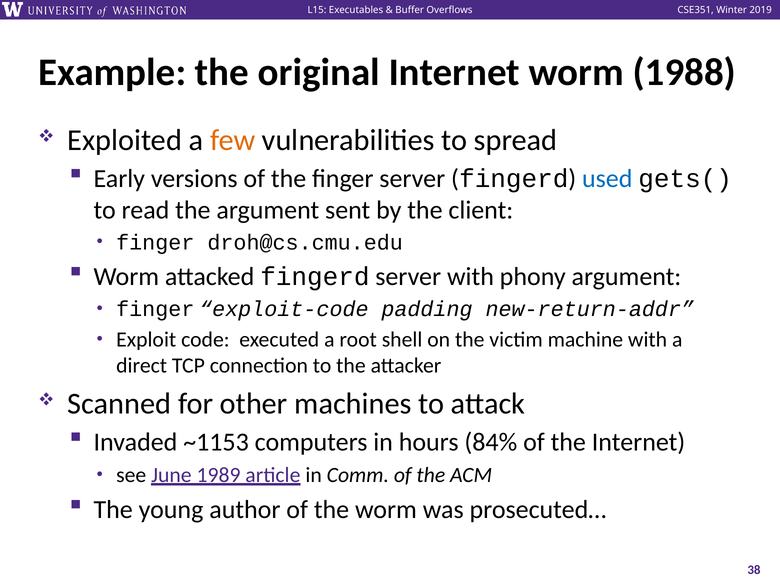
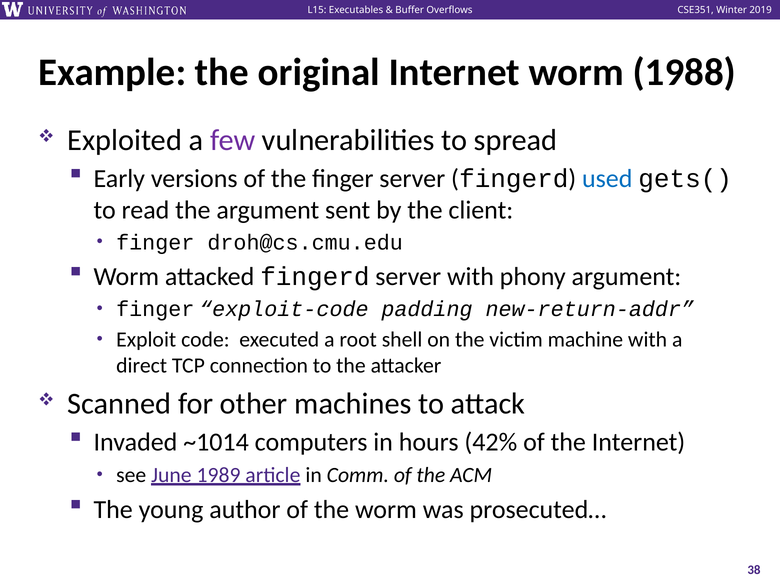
few colour: orange -> purple
~1153: ~1153 -> ~1014
84%: 84% -> 42%
